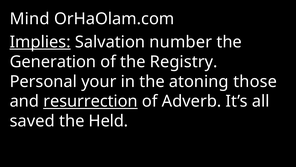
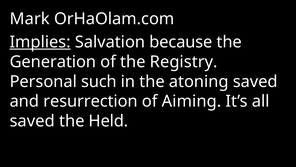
Mind: Mind -> Mark
number: number -> because
your: your -> such
atoning those: those -> saved
resurrection underline: present -> none
Adverb: Adverb -> Aiming
